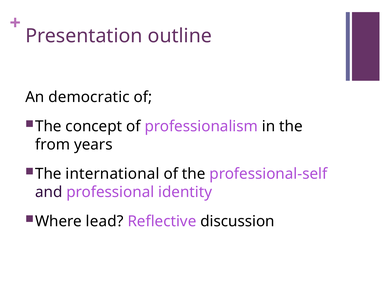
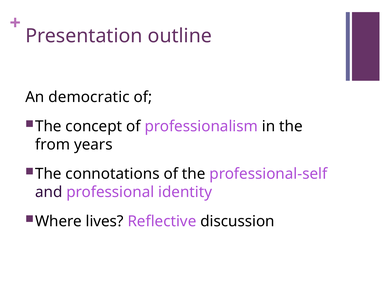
international: international -> connotations
lead: lead -> lives
